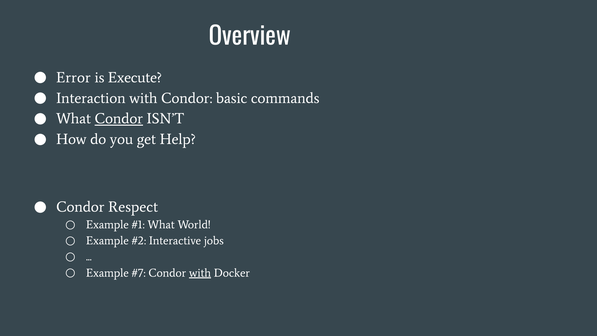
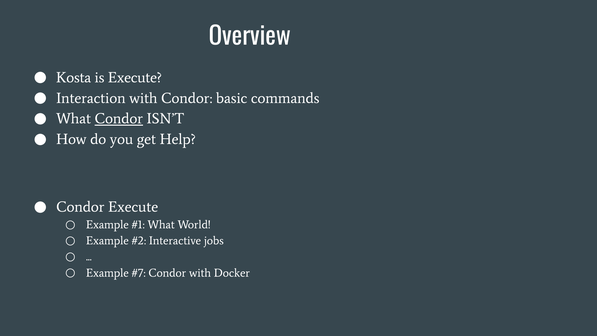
Error: Error -> Kosta
Condor Respect: Respect -> Execute
with at (200, 273) underline: present -> none
